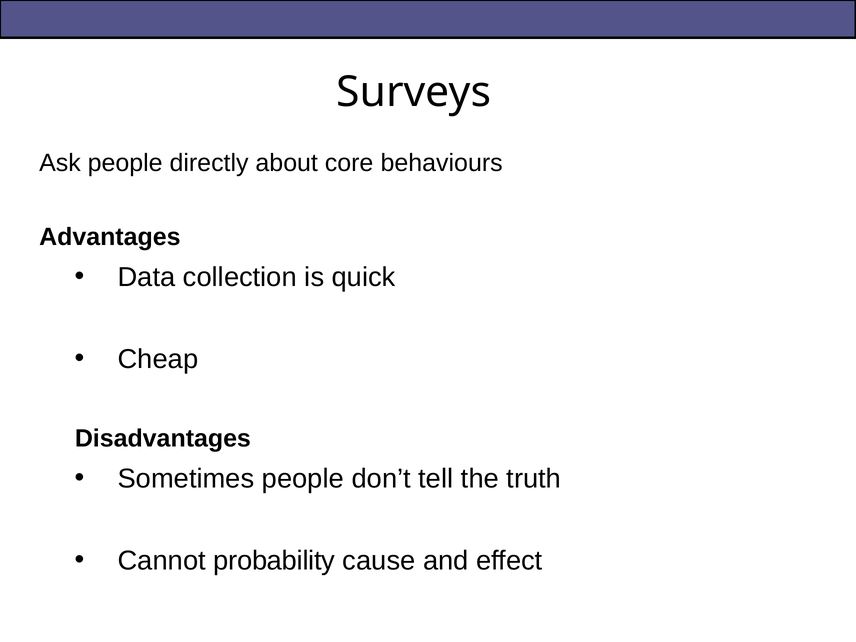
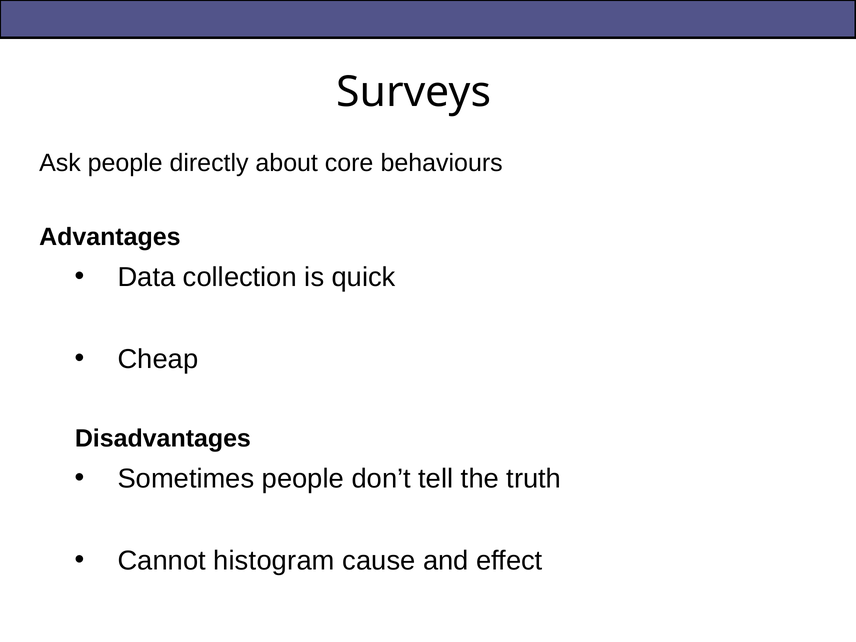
probability: probability -> histogram
